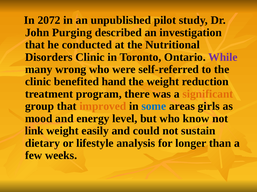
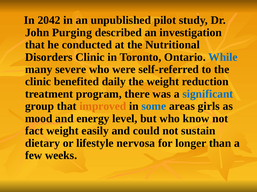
2072: 2072 -> 2042
While colour: purple -> blue
wrong: wrong -> severe
hand: hand -> daily
significant colour: orange -> blue
link: link -> fact
analysis: analysis -> nervosa
